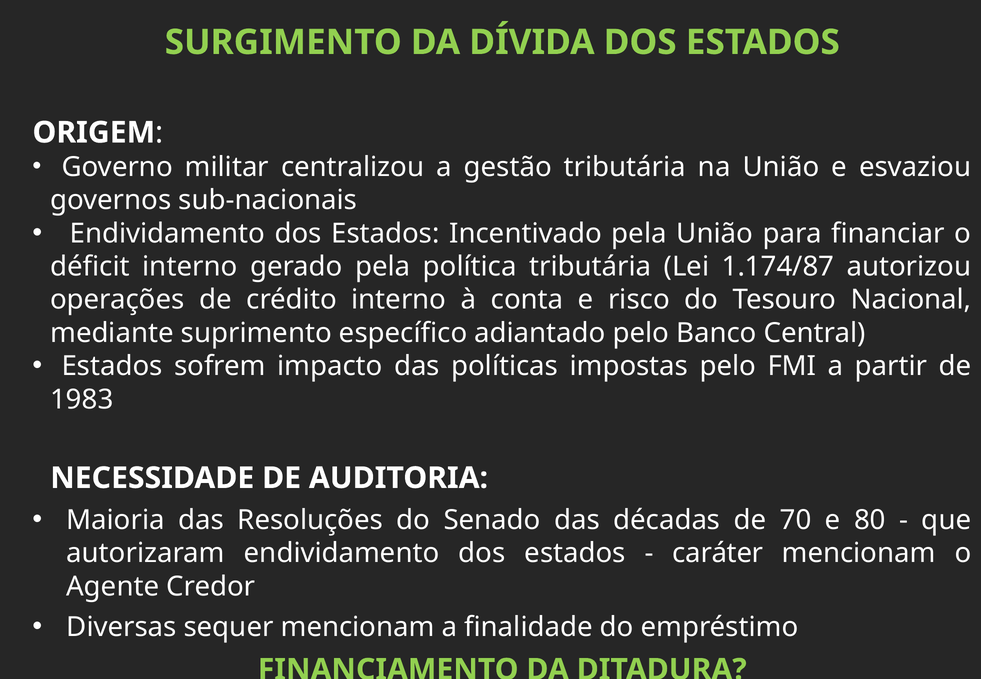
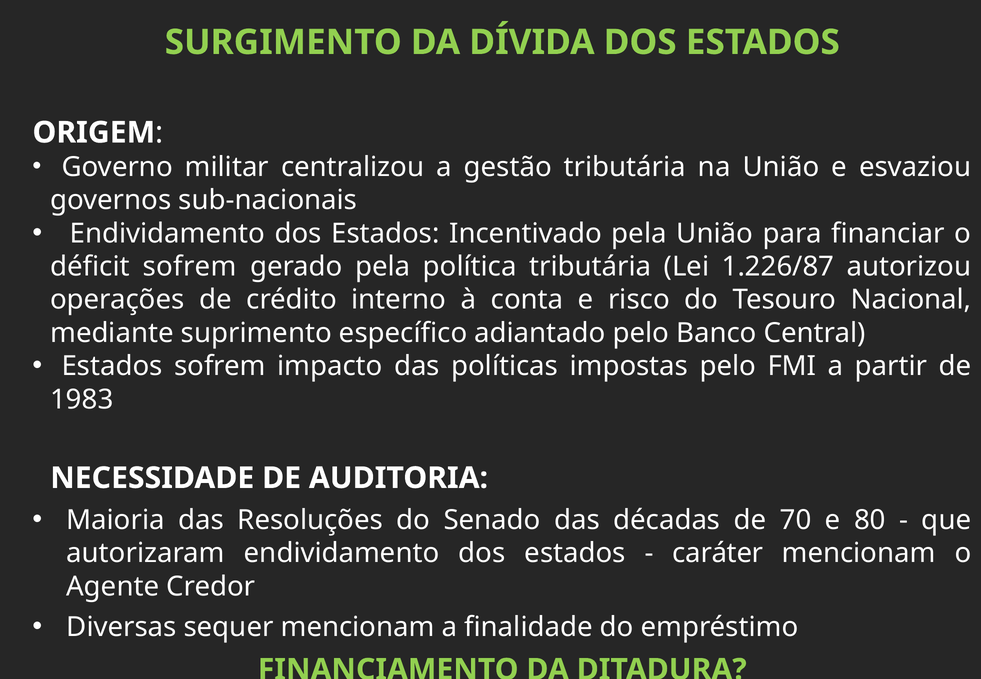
déficit interno: interno -> sofrem
1.174/87: 1.174/87 -> 1.226/87
